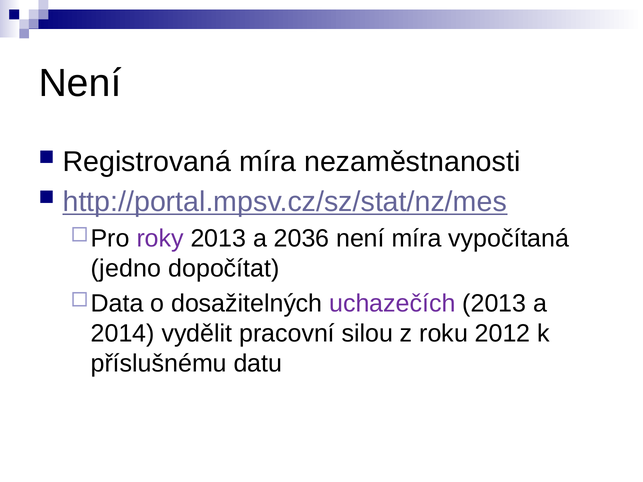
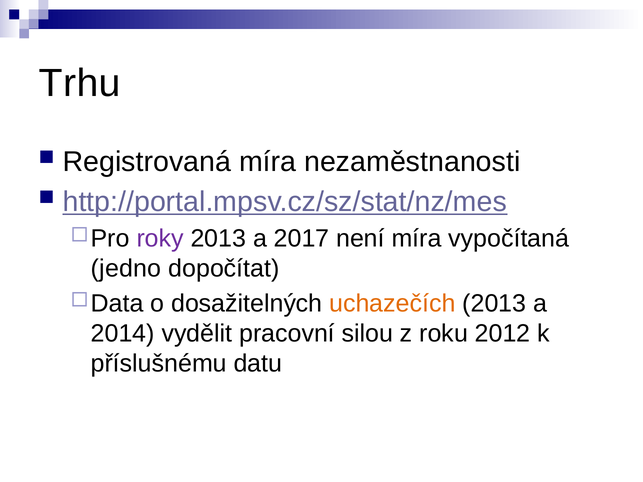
Není at (80, 83): Není -> Trhu
2036: 2036 -> 2017
uchazečích colour: purple -> orange
